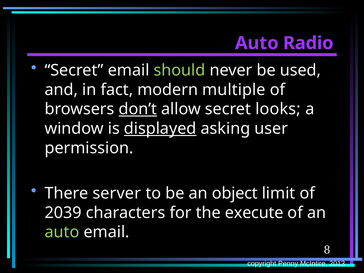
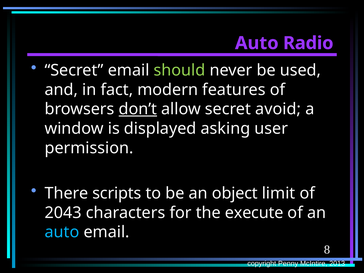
multiple: multiple -> features
looks: looks -> avoid
displayed underline: present -> none
server: server -> scripts
2039: 2039 -> 2043
auto at (62, 232) colour: light green -> light blue
